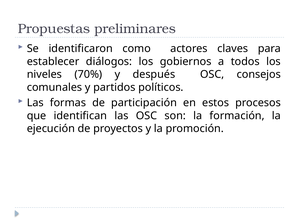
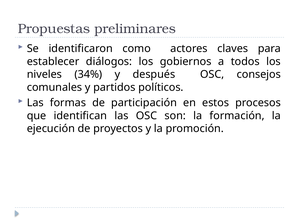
70%: 70% -> 34%
